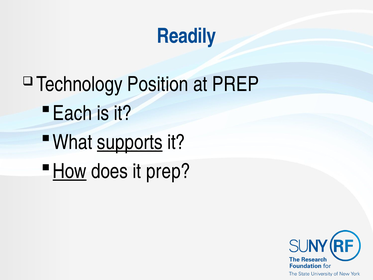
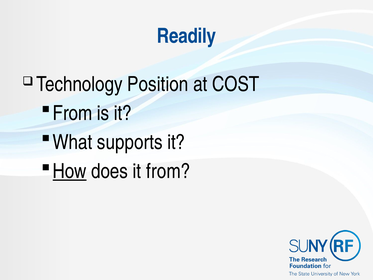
at PREP: PREP -> COST
Each at (72, 113): Each -> From
supports underline: present -> none
it prep: prep -> from
